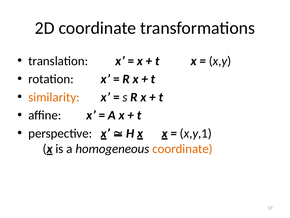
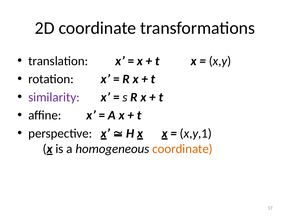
similarity colour: orange -> purple
